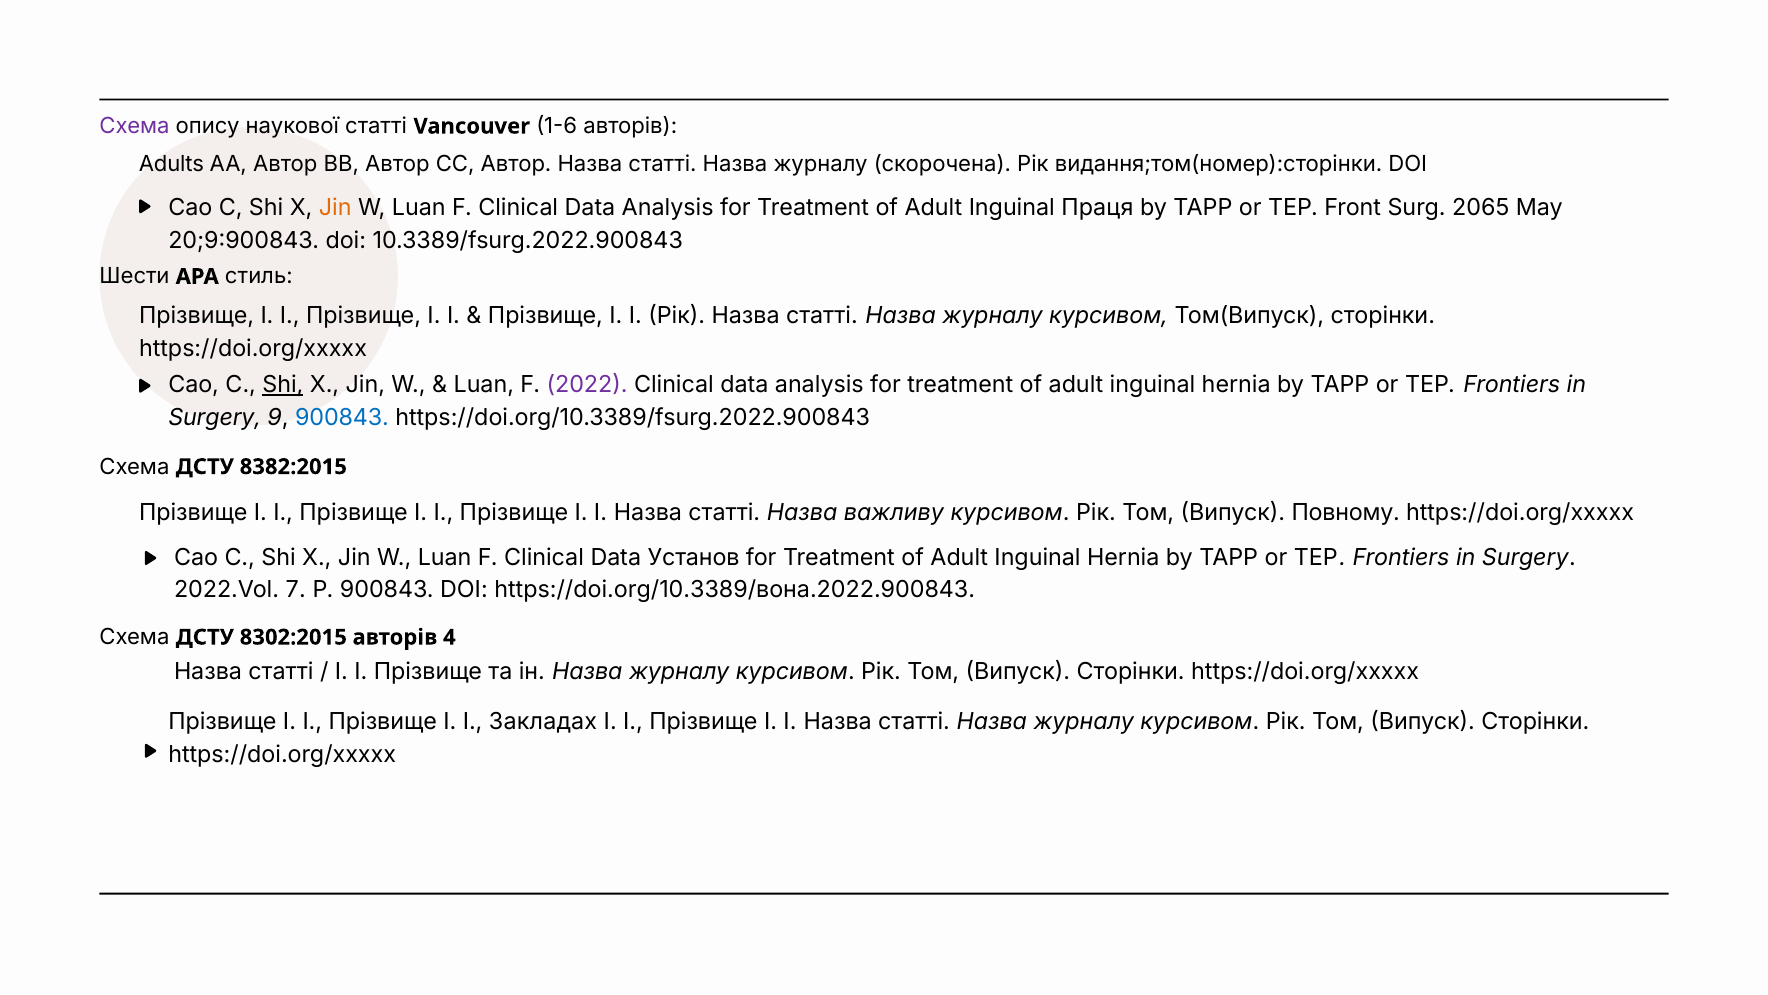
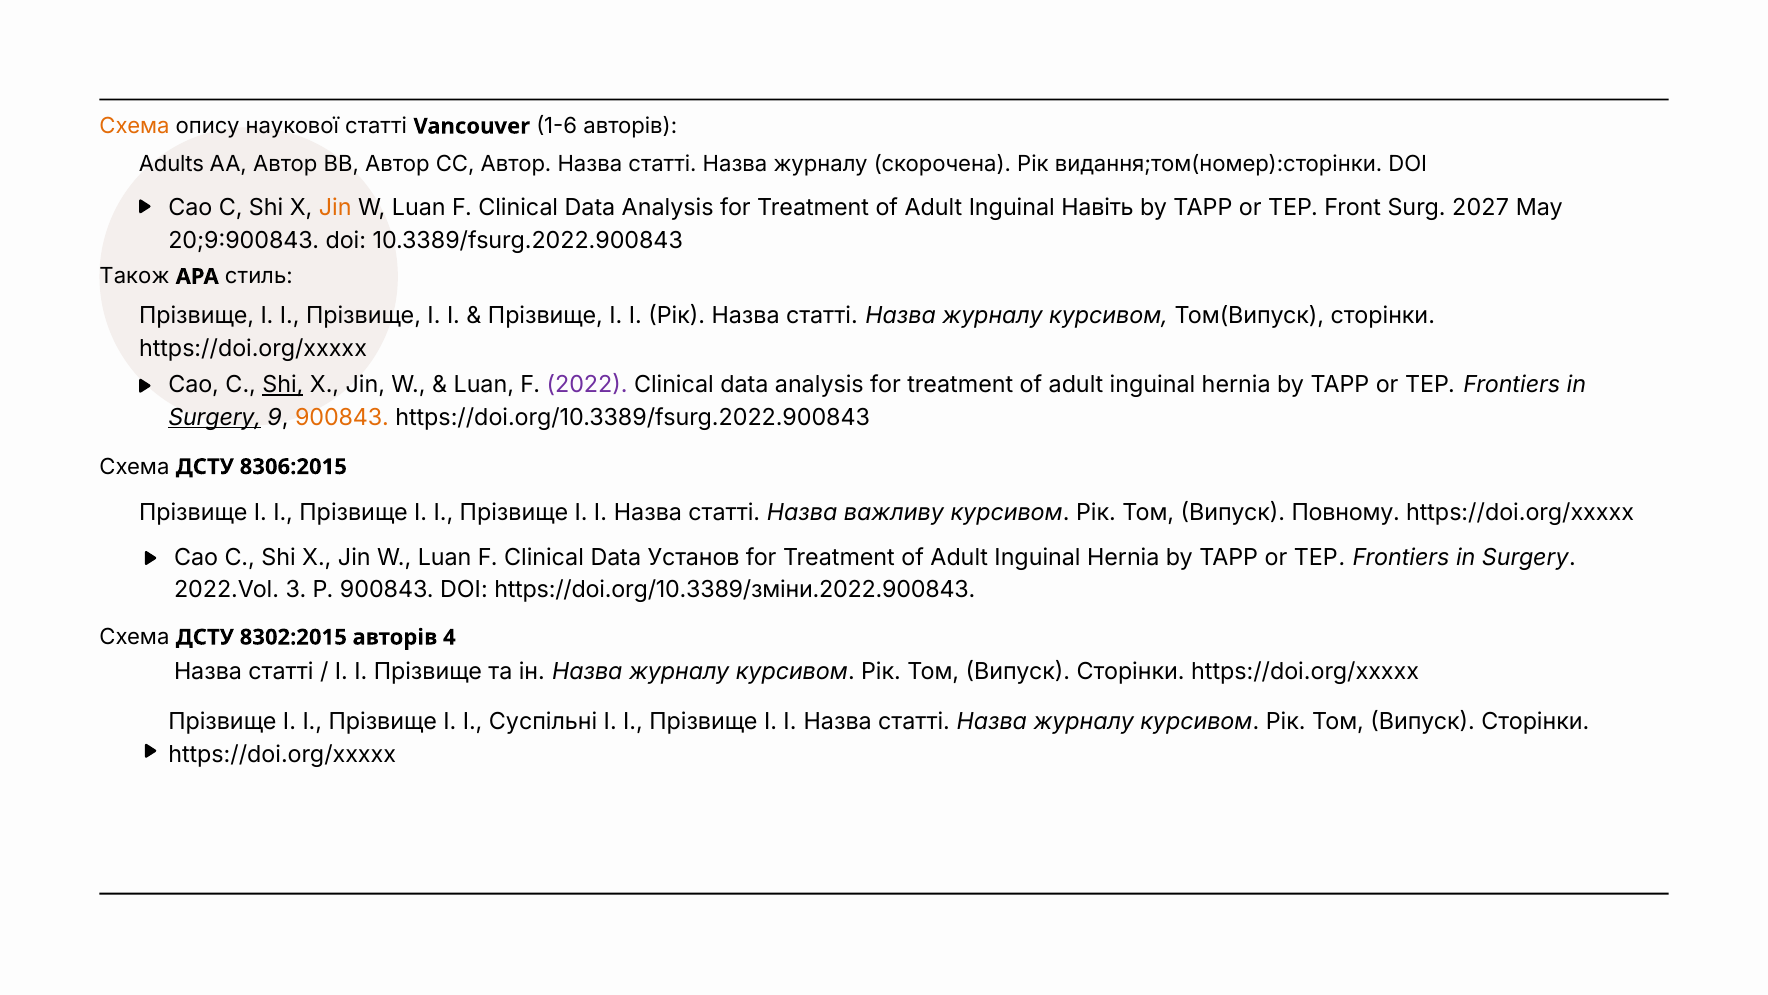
Схема at (135, 126) colour: purple -> orange
Праця: Праця -> Навіть
2065: 2065 -> 2027
Шести: Шести -> Також
Surgery at (215, 417) underline: none -> present
900843 at (342, 417) colour: blue -> orange
8382:2015: 8382:2015 -> 8306:2015
7: 7 -> 3
https://doi.org/10.3389/вона.2022.900843: https://doi.org/10.3389/вона.2022.900843 -> https://doi.org/10.3389/зміни.2022.900843
Закладах: Закладах -> Суспільні
